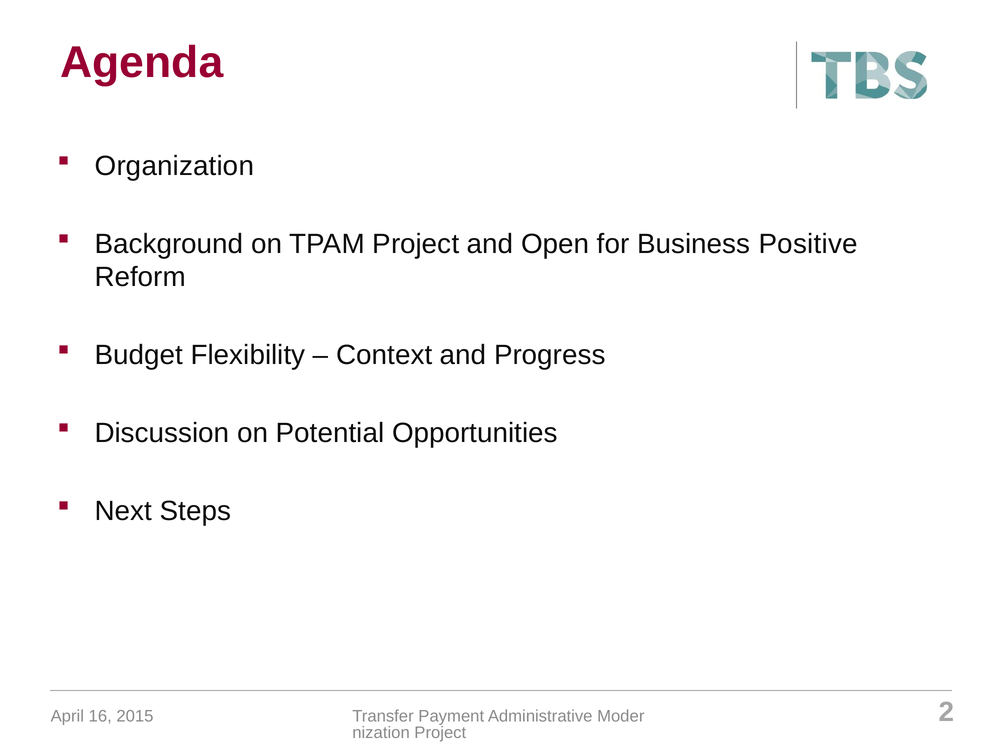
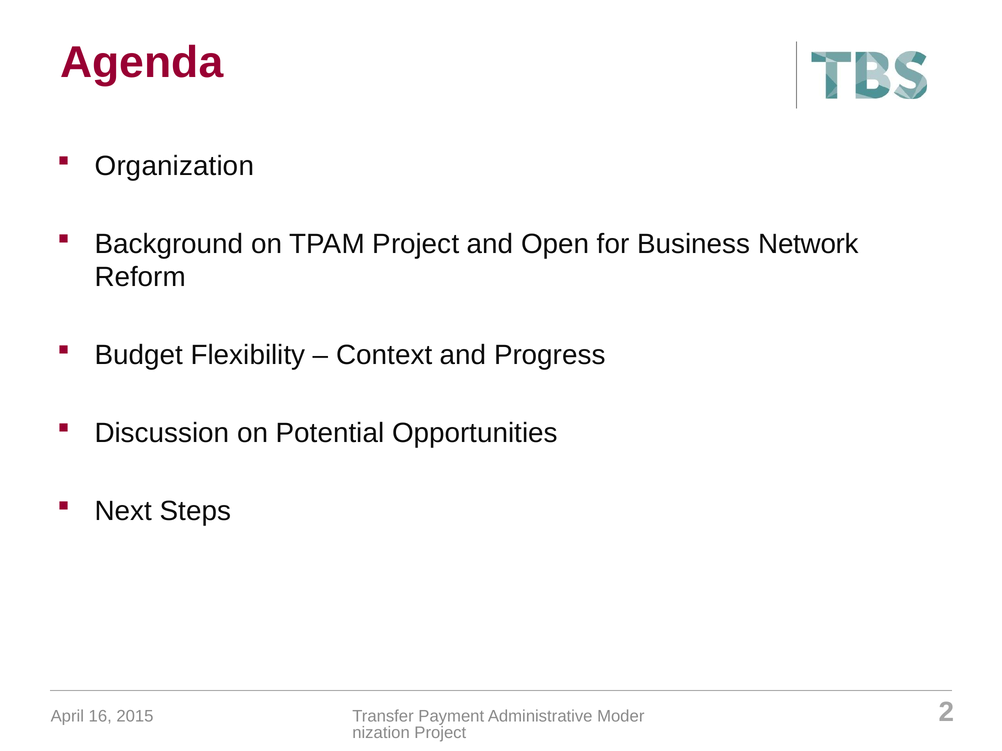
Positive: Positive -> Network
